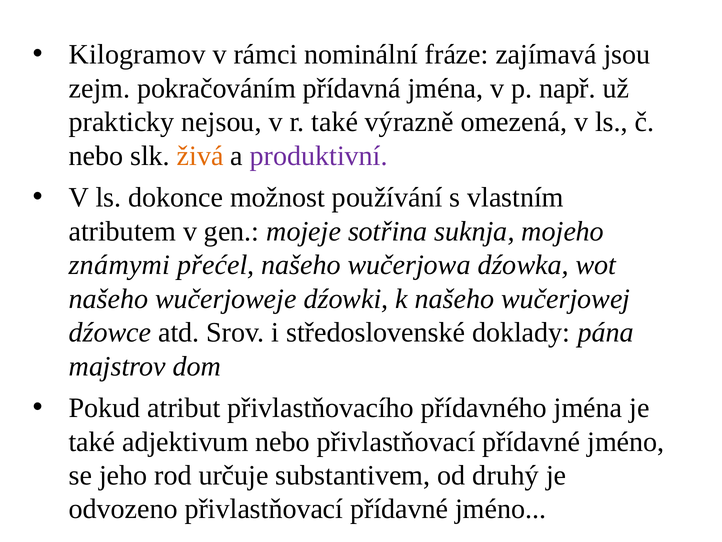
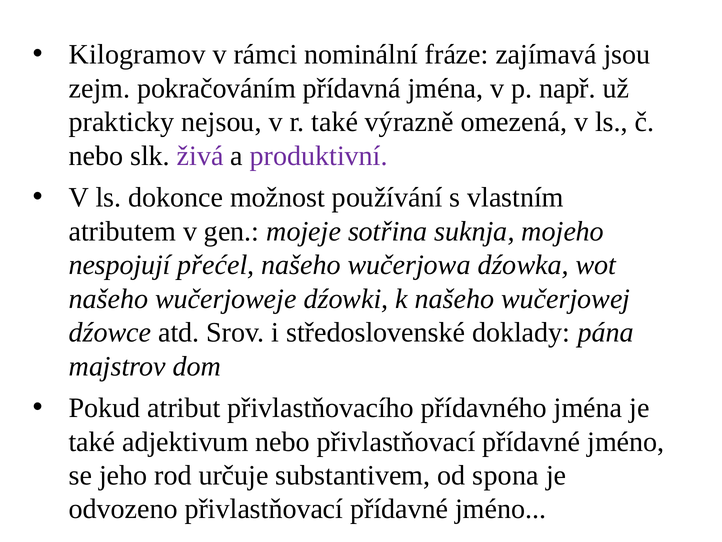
živá colour: orange -> purple
známymi: známymi -> nespojují
druhý: druhý -> spona
